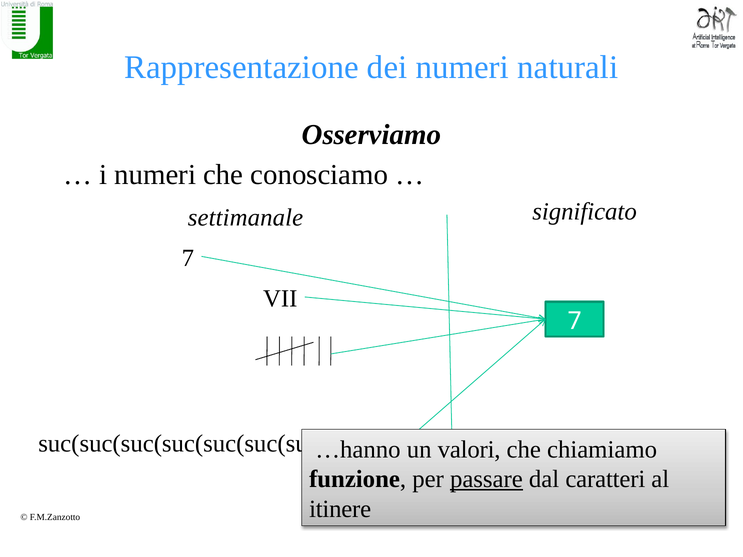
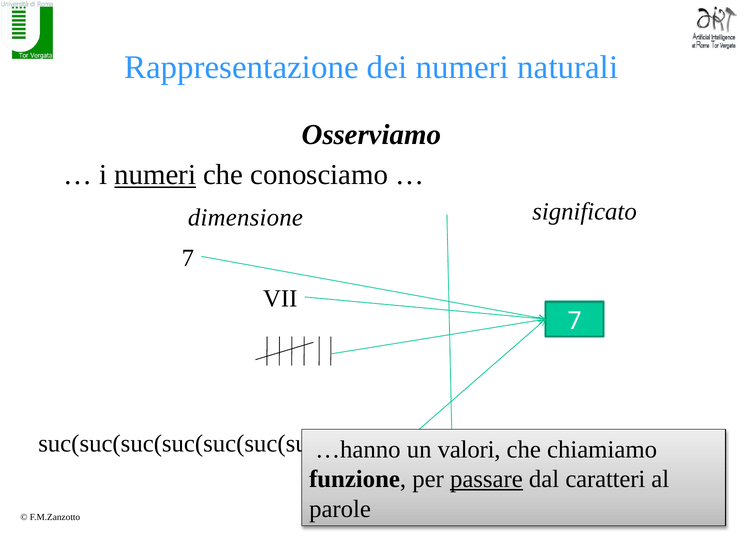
numeri at (155, 175) underline: none -> present
settimanale: settimanale -> dimensione
itinere: itinere -> parole
